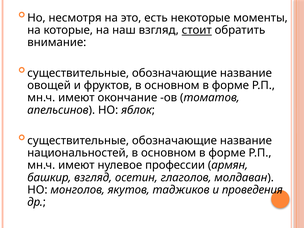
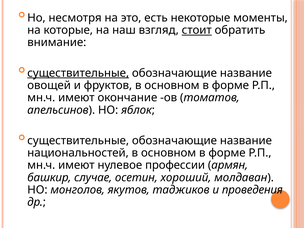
существительные at (78, 73) underline: none -> present
башкир взгляд: взгляд -> случае
глаголов: глаголов -> хороший
